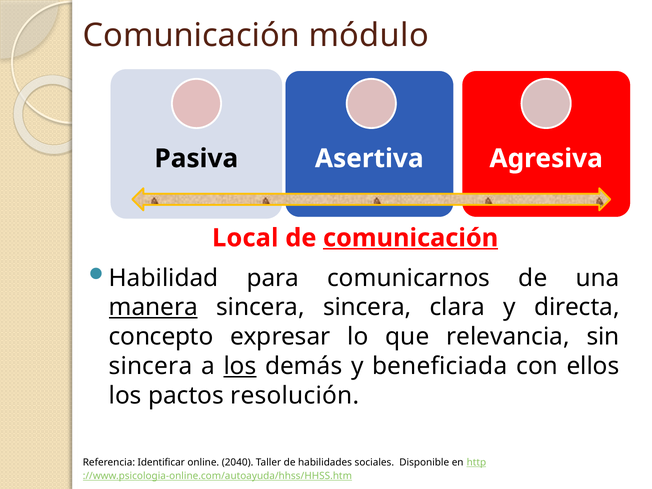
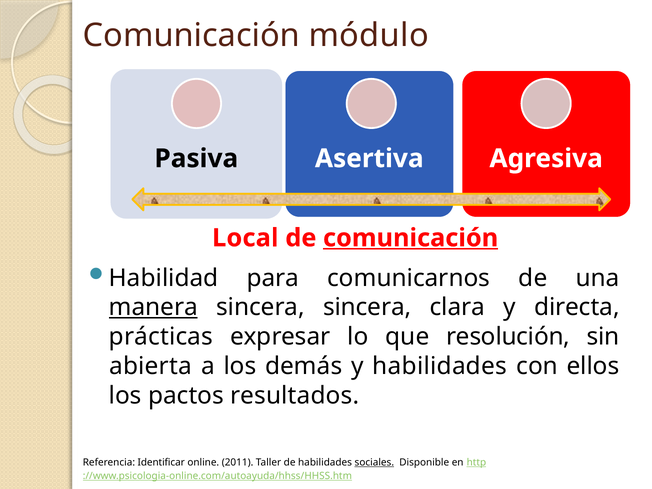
concepto: concepto -> prácticas
relevancia: relevancia -> resolución
sincera at (151, 366): sincera -> abierta
los at (240, 366) underline: present -> none
y beneficiada: beneficiada -> habilidades
resolución: resolución -> resultados
2040: 2040 -> 2011
sociales underline: none -> present
